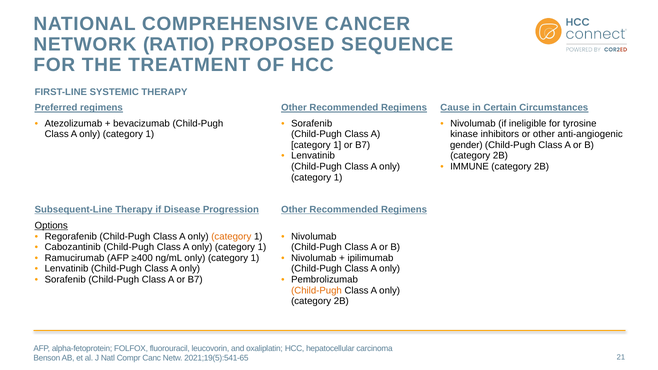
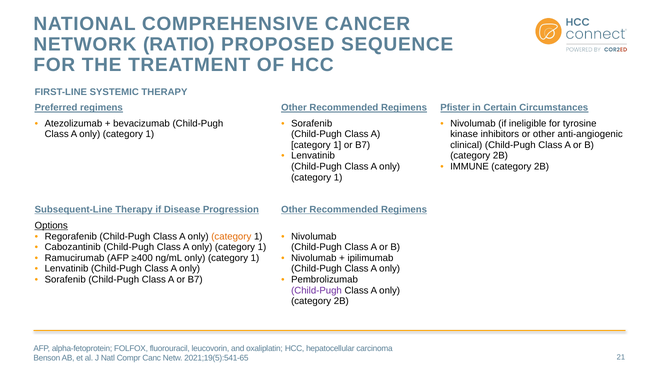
Cause: Cause -> Pfister
gender: gender -> clinical
Child-Pugh at (316, 290) colour: orange -> purple
